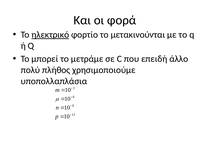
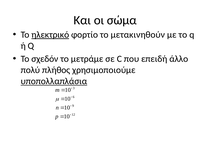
φορά: φορά -> σώμα
μετακινούνται: μετακινούνται -> μετακινηθούν
μπορεί: μπορεί -> σχεδόν
υποπολλαπλάσια underline: none -> present
